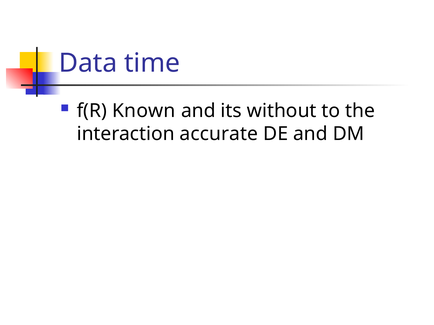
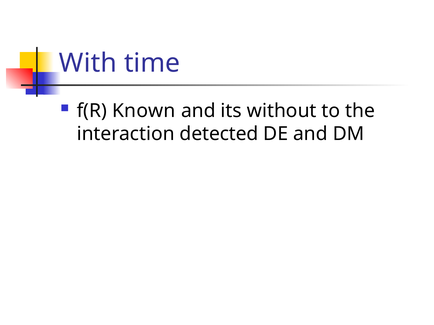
Data: Data -> With
accurate: accurate -> detected
